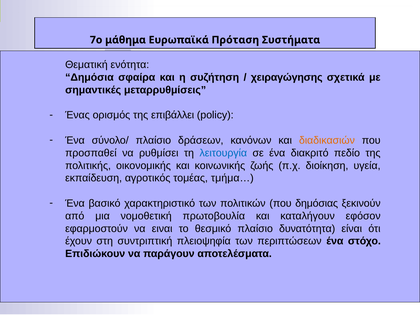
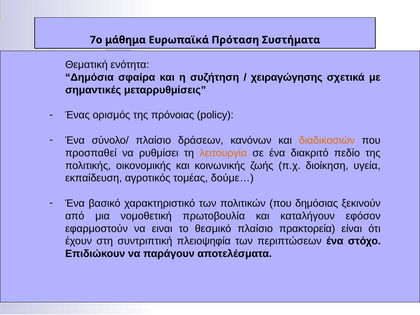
επιβάλλει: επιβάλλει -> πρόνοιας
λειτουργία colour: blue -> orange
τμήμα…: τμήμα… -> δούμε…
δυνατότητα: δυνατότητα -> πρακτορεία
